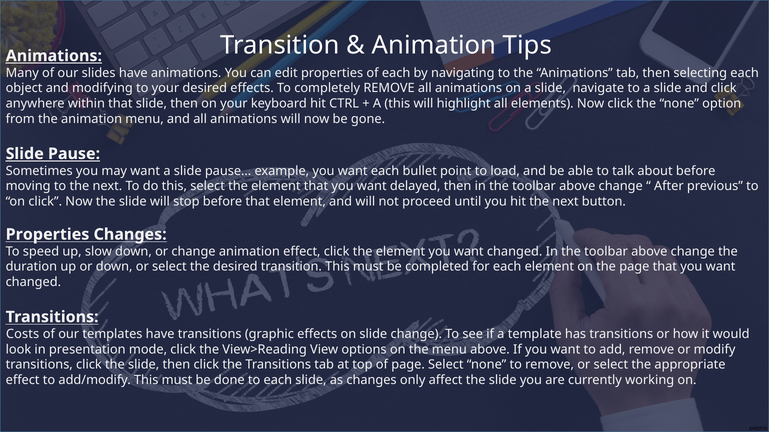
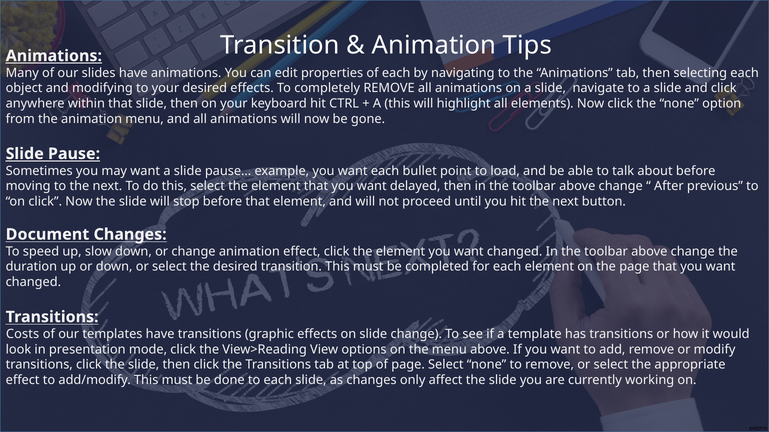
Properties at (48, 235): Properties -> Document
